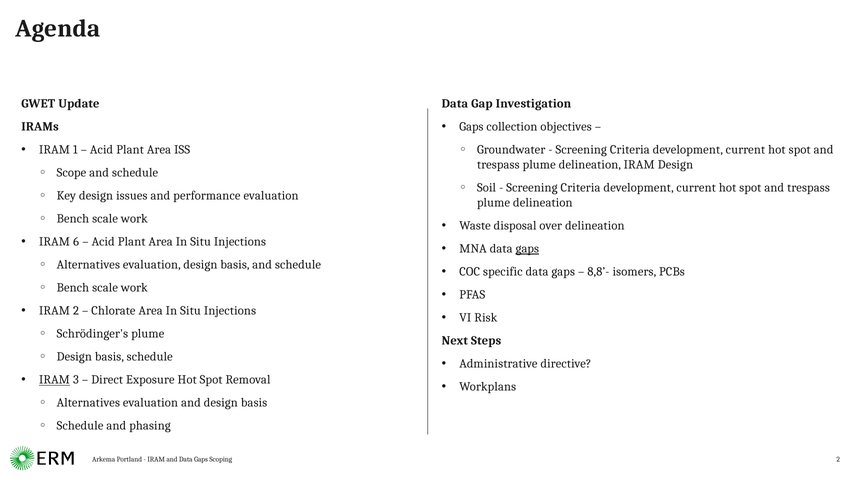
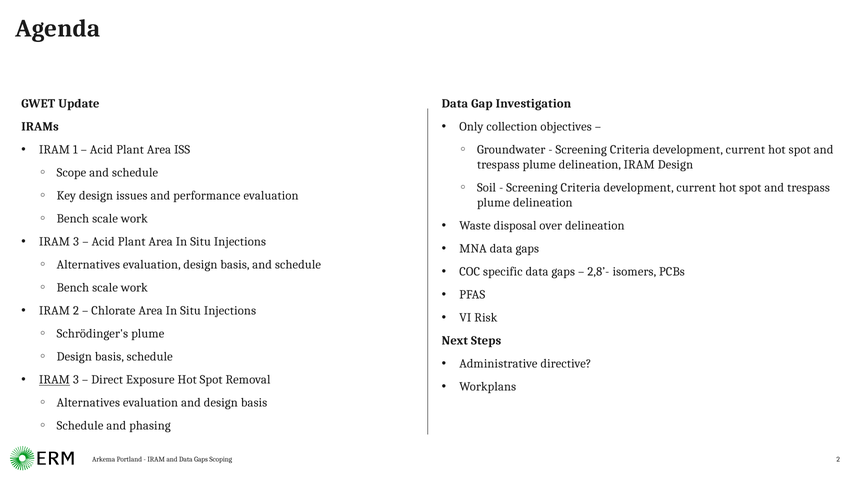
Gaps at (471, 127): Gaps -> Only
6 at (76, 242): 6 -> 3
gaps at (527, 249) underline: present -> none
8,8’-: 8,8’- -> 2,8’-
